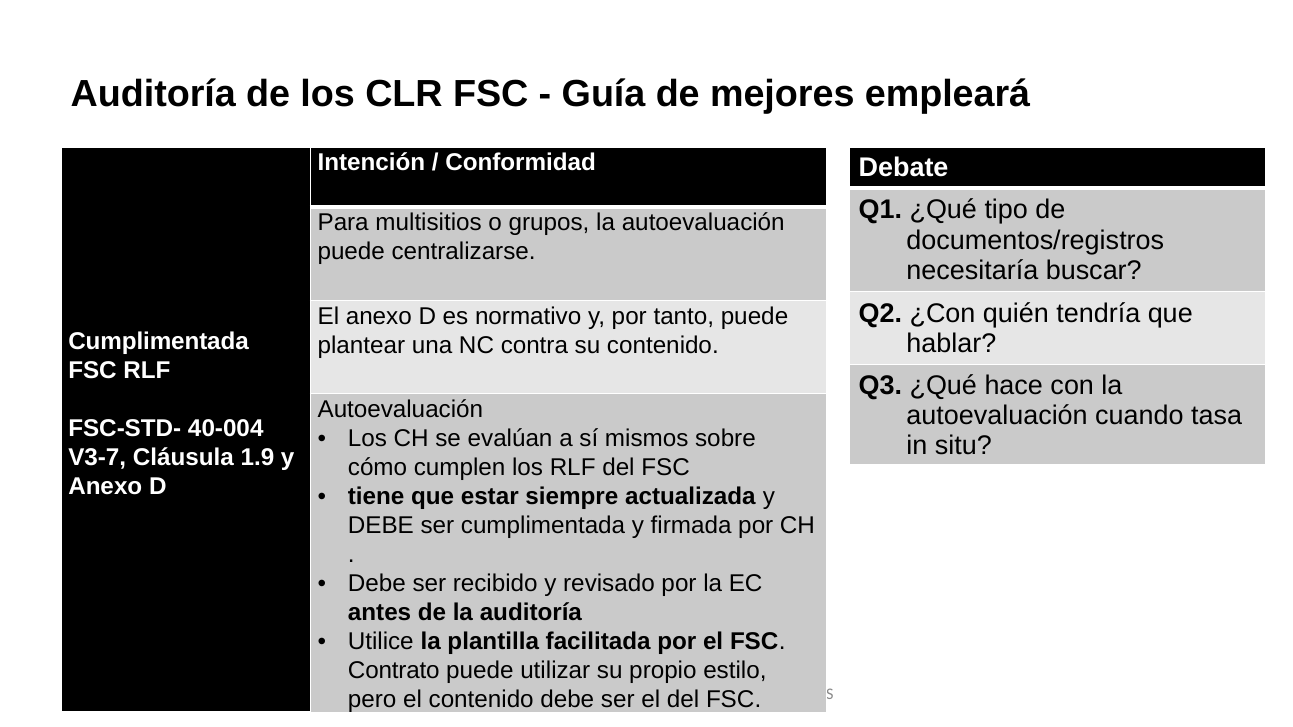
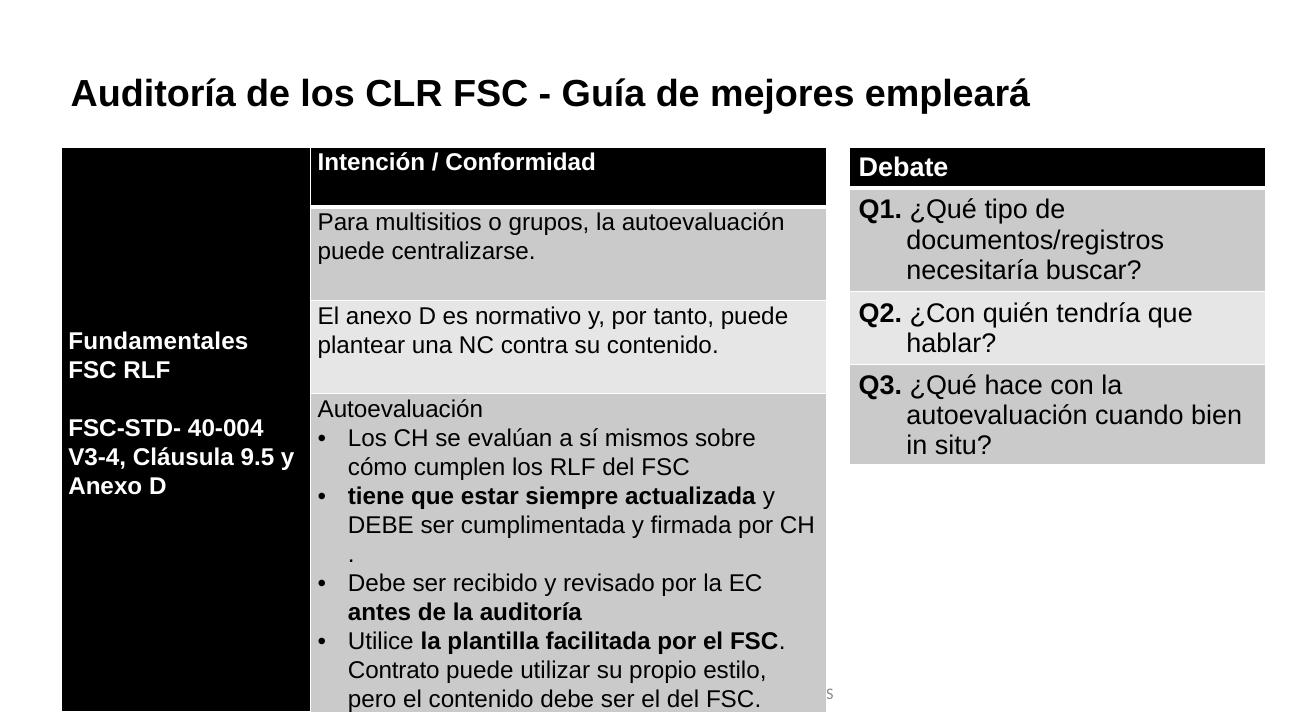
Cumplimentada at (159, 341): Cumplimentada -> Fundamentales
tasa: tasa -> bien
V3-7: V3-7 -> V3-4
1.9: 1.9 -> 9.5
